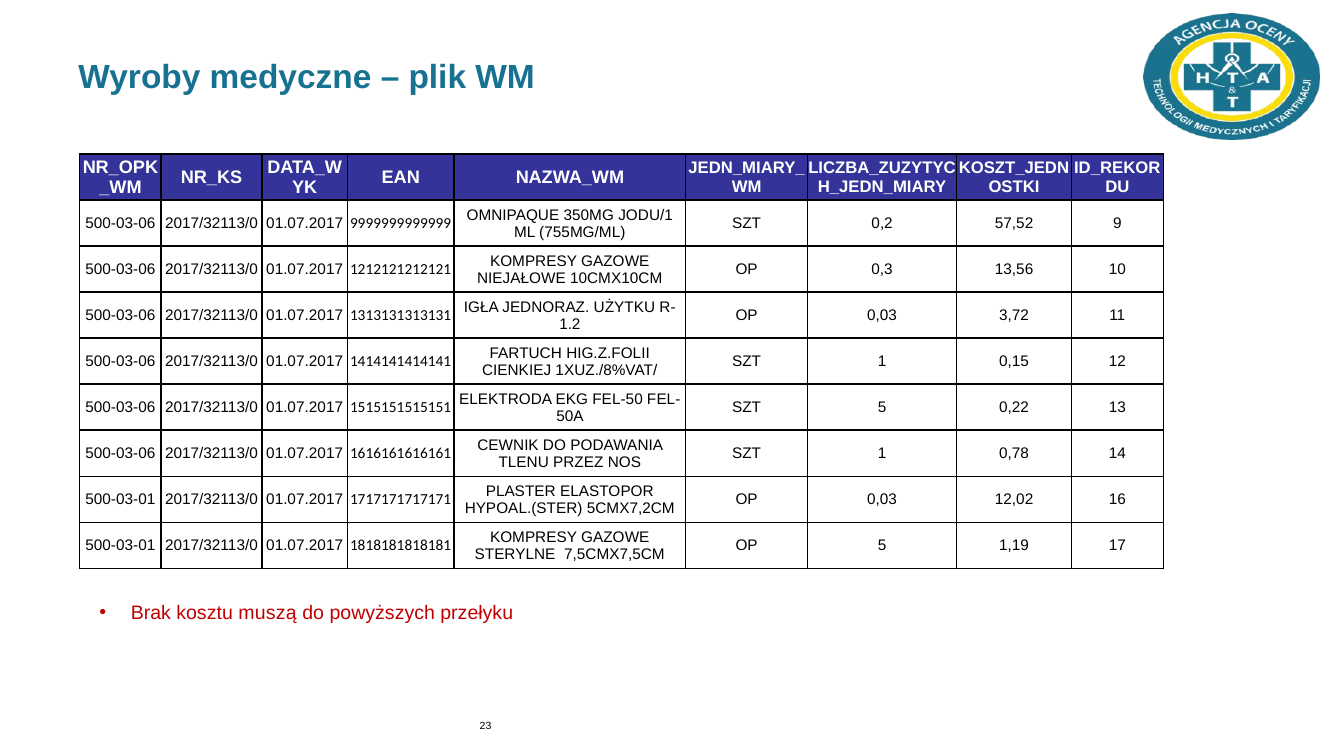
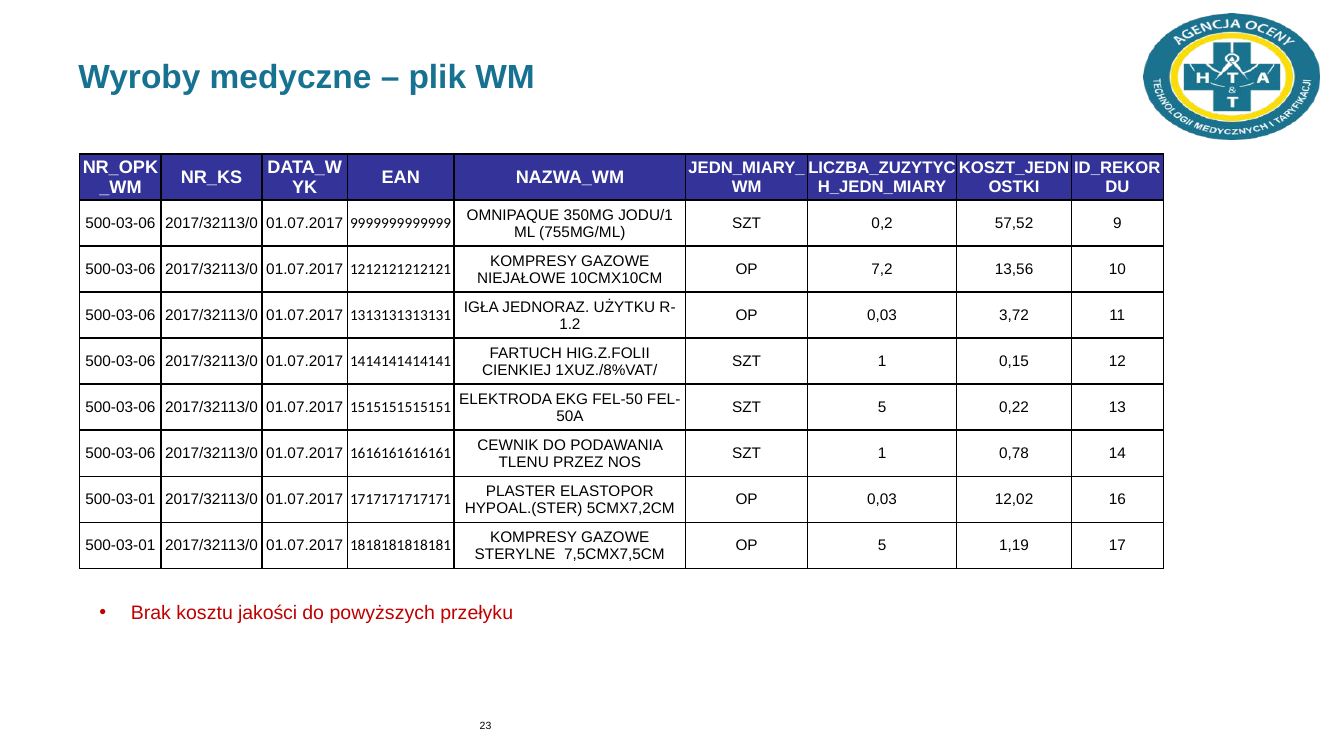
0,3: 0,3 -> 7,2
muszą: muszą -> jakości
